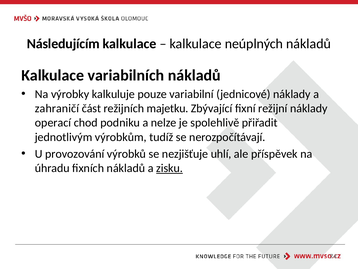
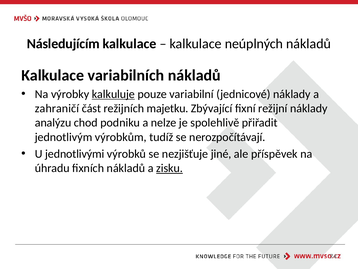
kalkuluje underline: none -> present
operací: operací -> analýzu
provozování: provozování -> jednotlivými
uhlí: uhlí -> jiné
